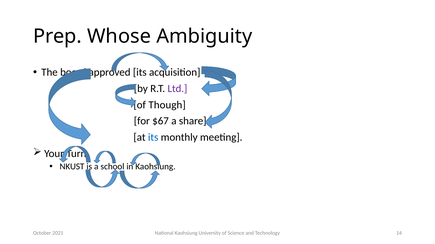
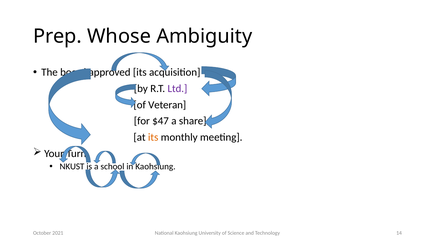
Though: Though -> Veteran
$67: $67 -> $47
its at (153, 138) colour: blue -> orange
